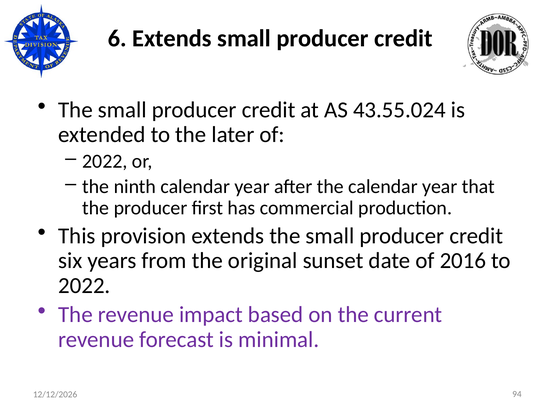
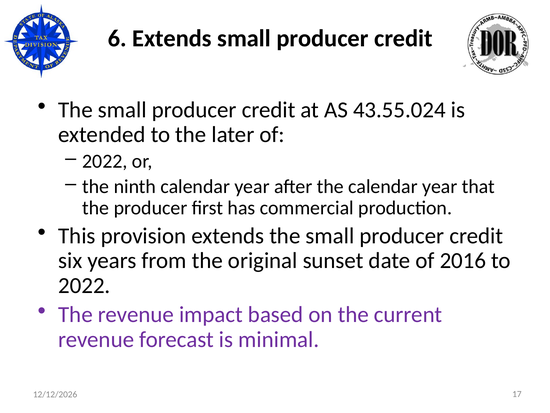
94: 94 -> 17
